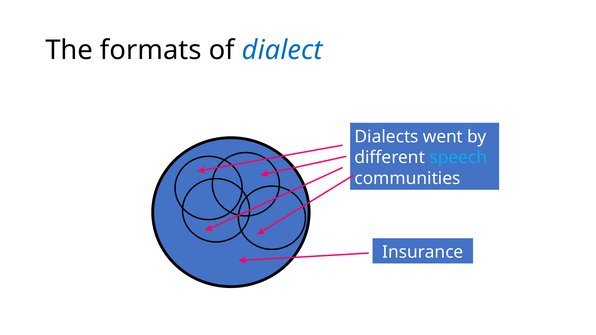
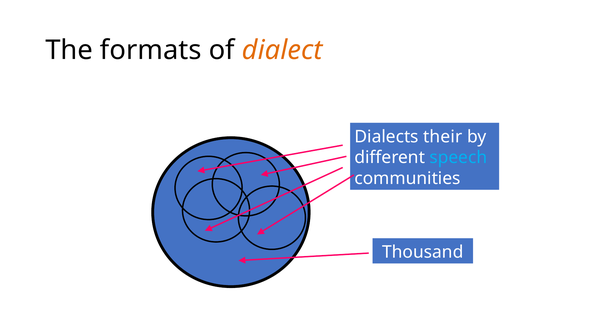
dialect colour: blue -> orange
went: went -> their
Insurance: Insurance -> Thousand
